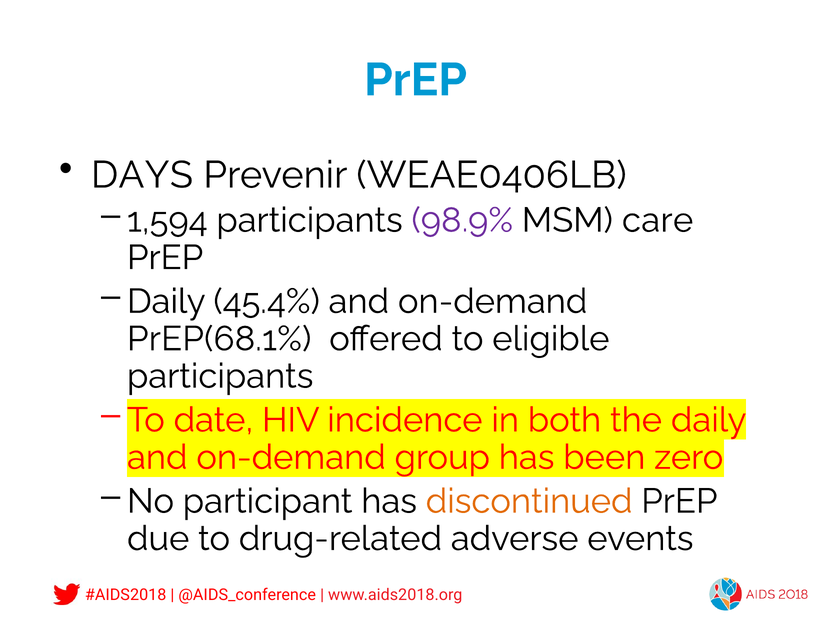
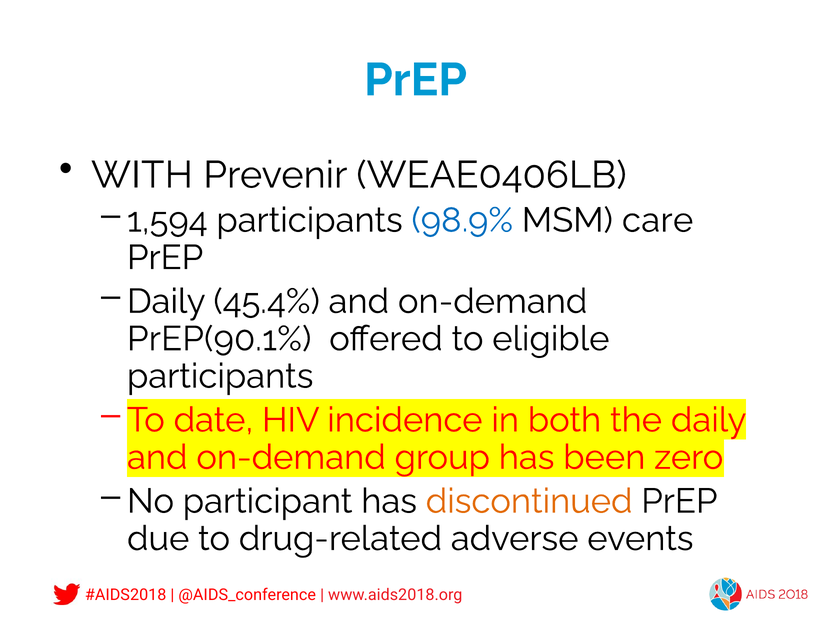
DAYS: DAYS -> WITH
98.9% colour: purple -> blue
PrEP(68.1%: PrEP(68.1% -> PrEP(90.1%
